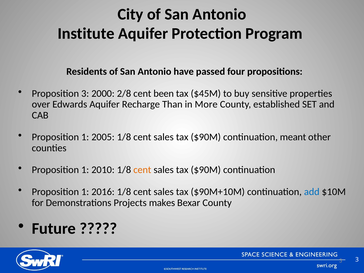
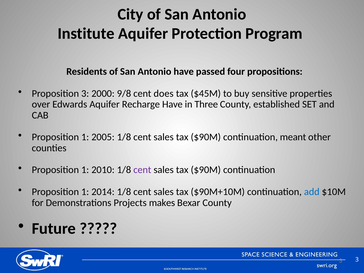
2/8: 2/8 -> 9/8
been: been -> does
Recharge Than: Than -> Have
More: More -> Three
cent at (142, 170) colour: orange -> purple
2016: 2016 -> 2014
